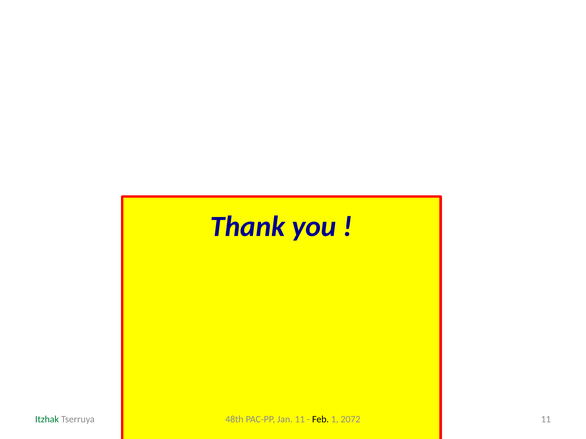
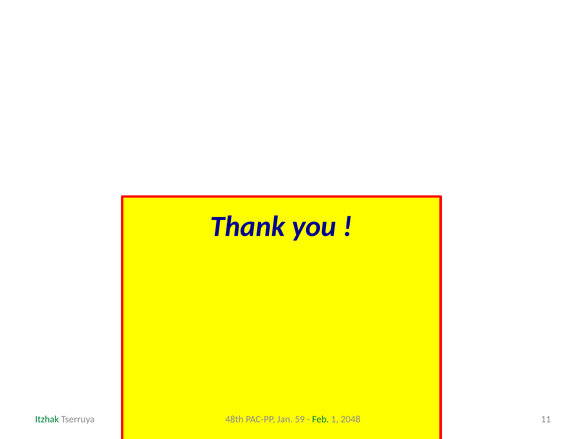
Jan 11: 11 -> 59
Feb colour: black -> green
2072: 2072 -> 2048
